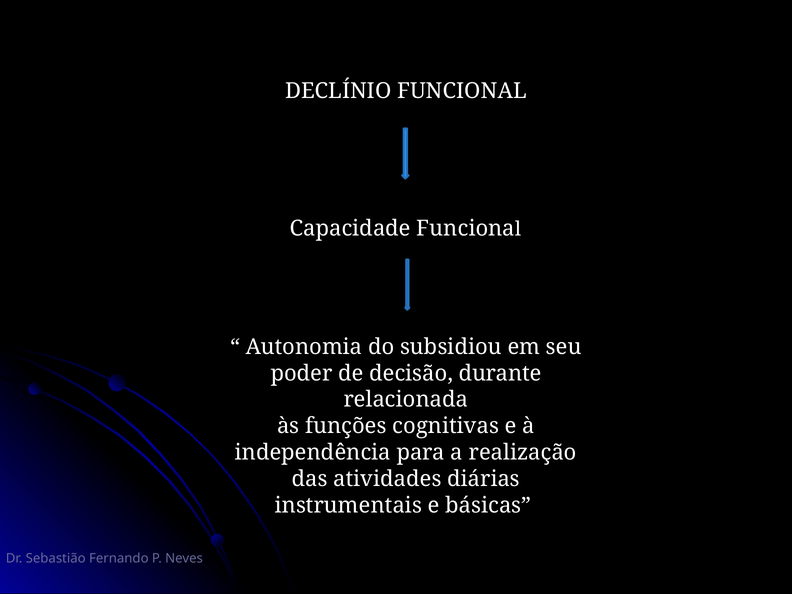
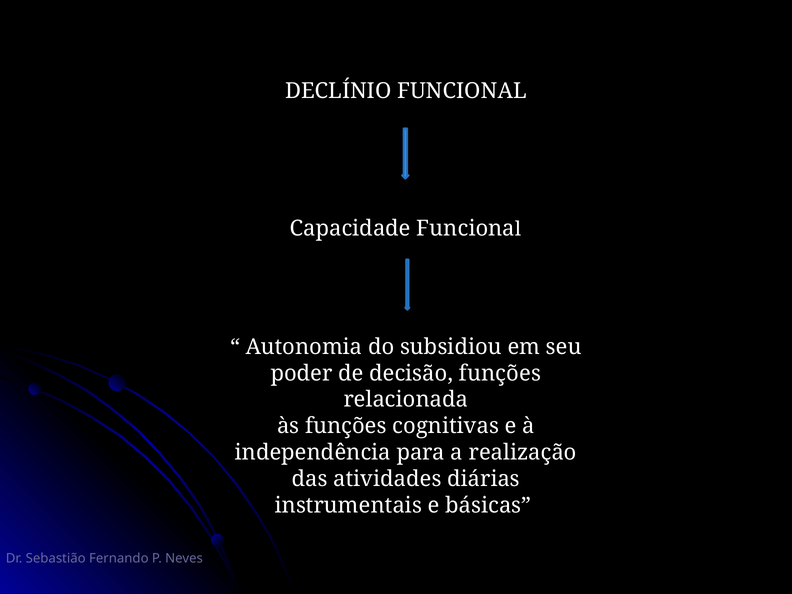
decisão durante: durante -> funções
